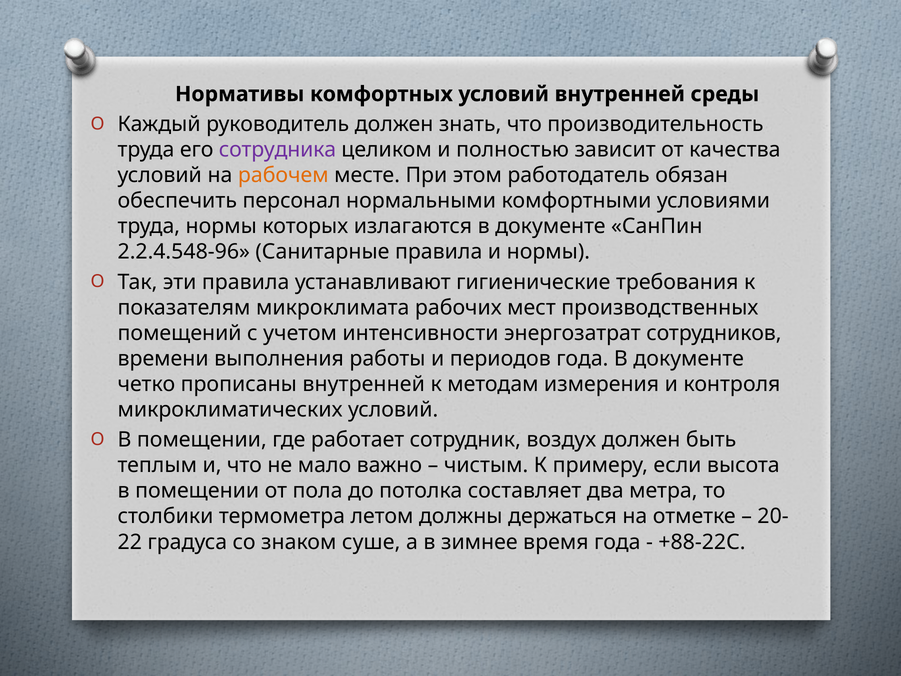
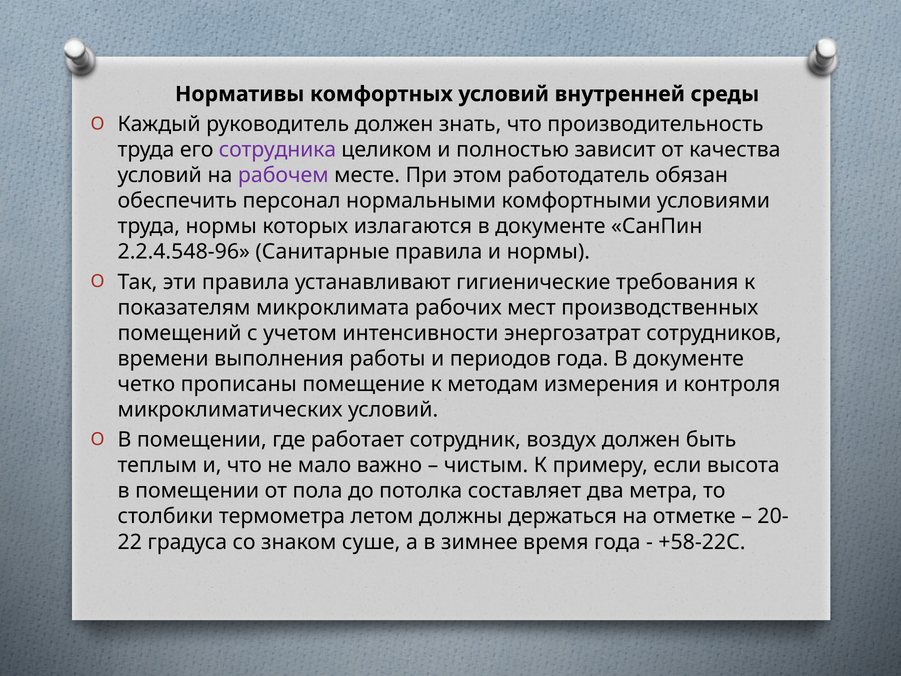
рабочем colour: orange -> purple
прописаны внутренней: внутренней -> помещение
+88-22С: +88-22С -> +58-22С
